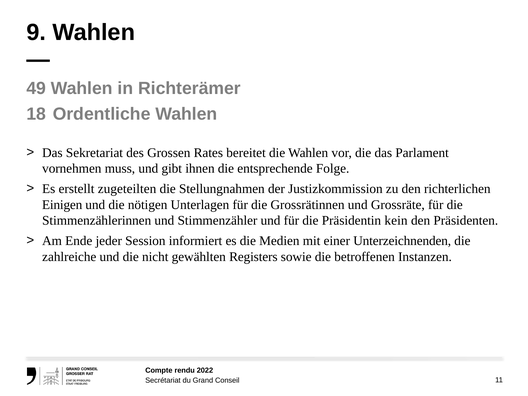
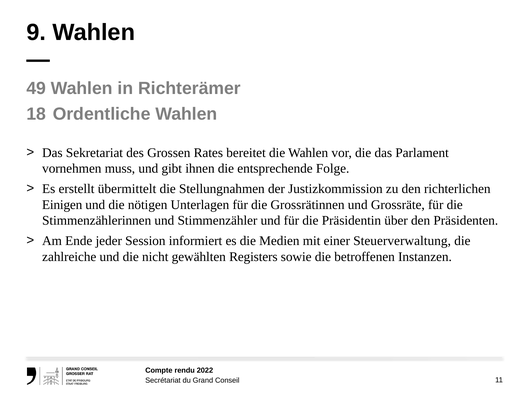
zugeteilten: zugeteilten -> übermittelt
kein: kein -> über
Unterzeichnenden: Unterzeichnenden -> Steuerverwaltung
